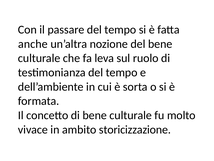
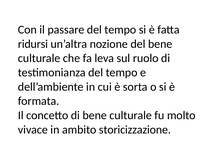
anche: anche -> ridursi
